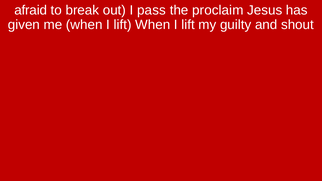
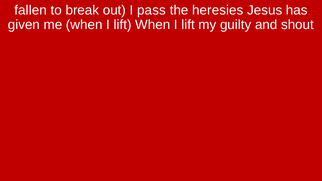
afraid: afraid -> fallen
proclaim: proclaim -> heresies
